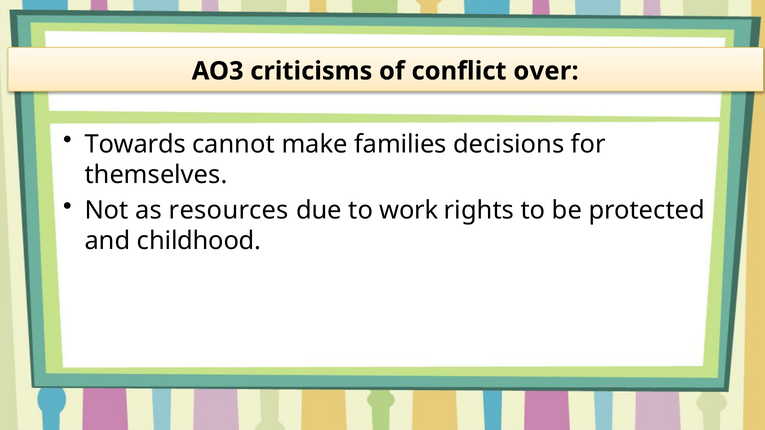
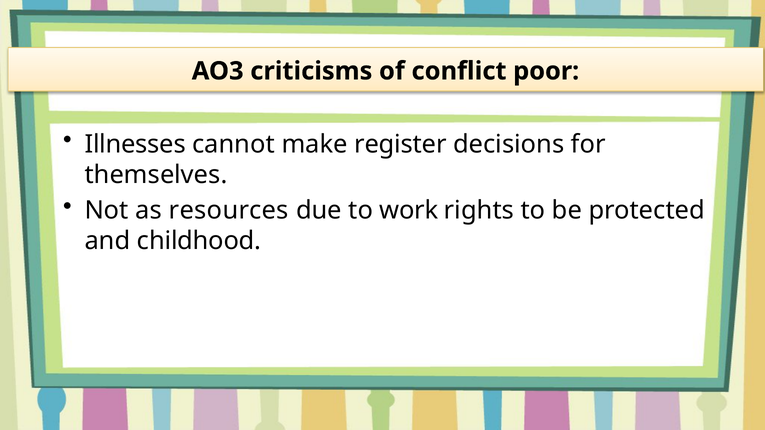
over: over -> poor
Towards: Towards -> Illnesses
families: families -> register
